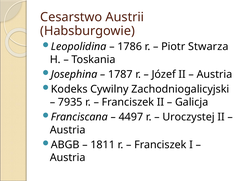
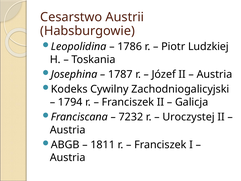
Stwarza: Stwarza -> Ludzkiej
7935: 7935 -> 1794
4497: 4497 -> 7232
